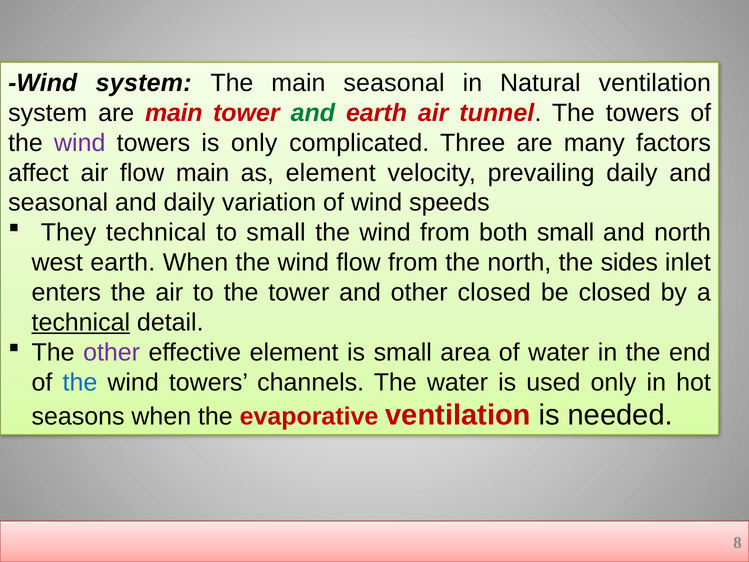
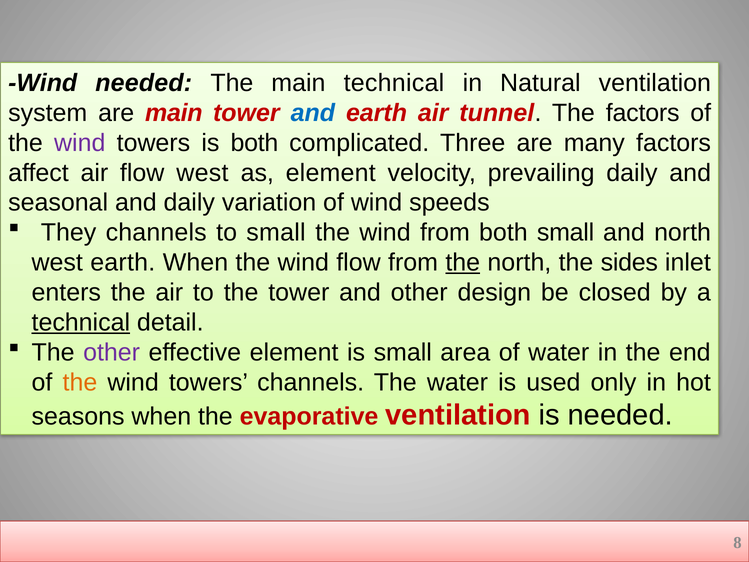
Wind system: system -> needed
main seasonal: seasonal -> technical
and at (313, 113) colour: green -> blue
The towers: towers -> factors
is only: only -> both
flow main: main -> west
They technical: technical -> channels
the at (463, 263) underline: none -> present
other closed: closed -> design
the at (80, 382) colour: blue -> orange
